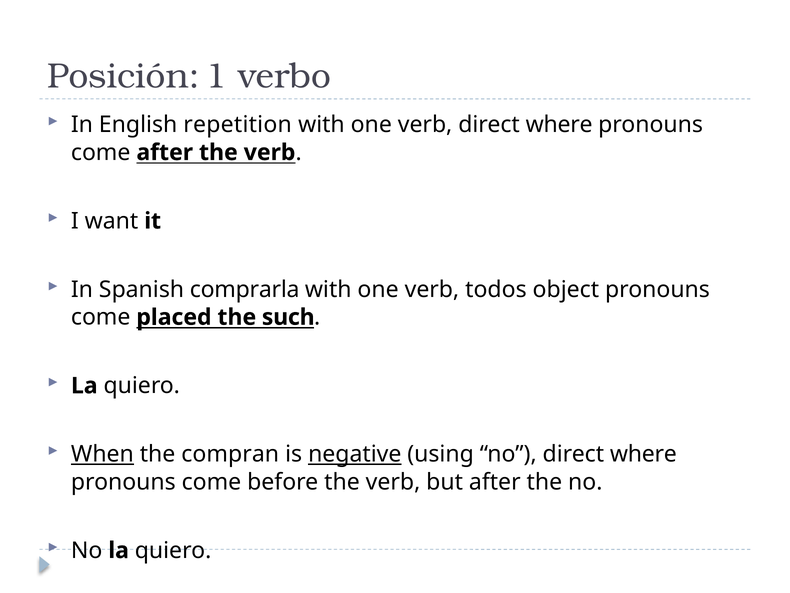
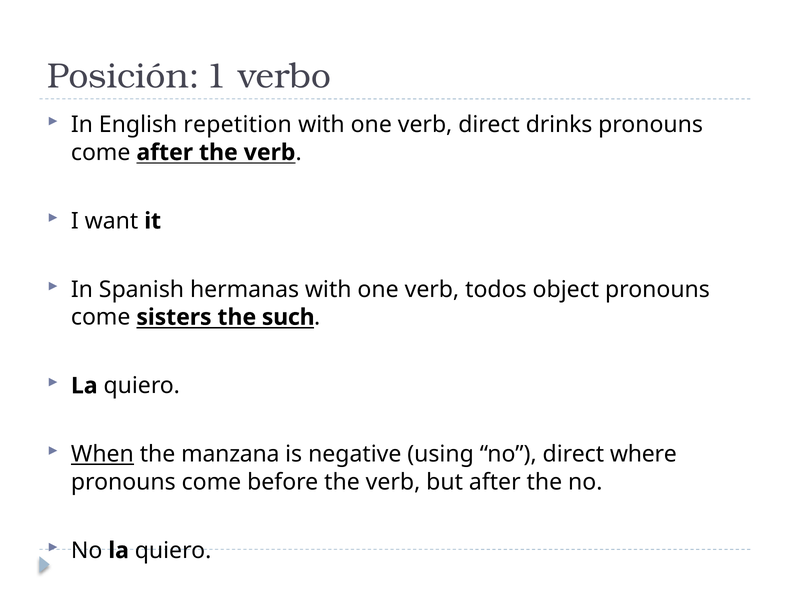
verb direct where: where -> drinks
comprarla: comprarla -> hermanas
placed: placed -> sisters
compran: compran -> manzana
negative underline: present -> none
